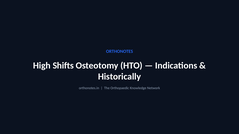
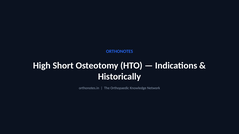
Shifts: Shifts -> Short
